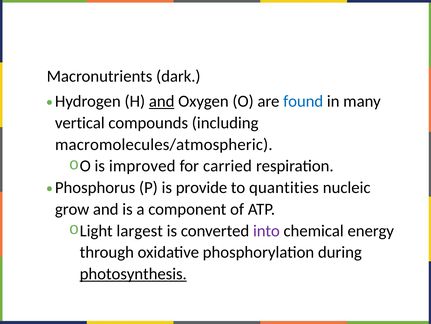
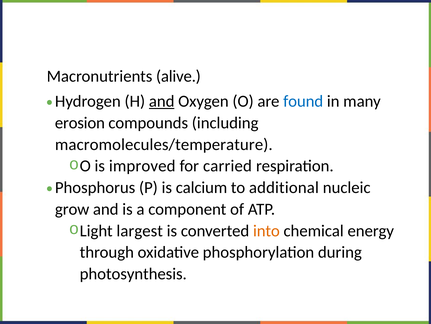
dark: dark -> alive
vertical: vertical -> erosion
macromolecules/atmospheric: macromolecules/atmospheric -> macromolecules/temperature
provide: provide -> calcium
quantities: quantities -> additional
into colour: purple -> orange
photosynthesis underline: present -> none
